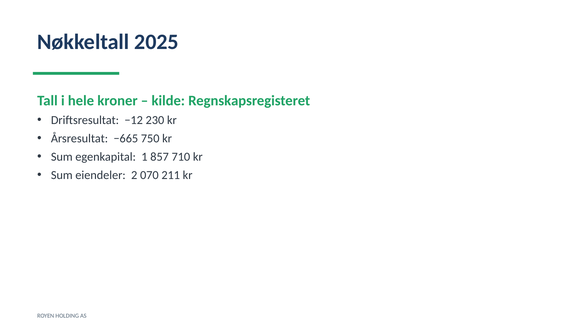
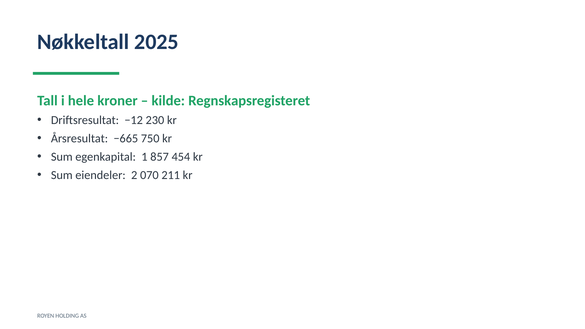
710: 710 -> 454
